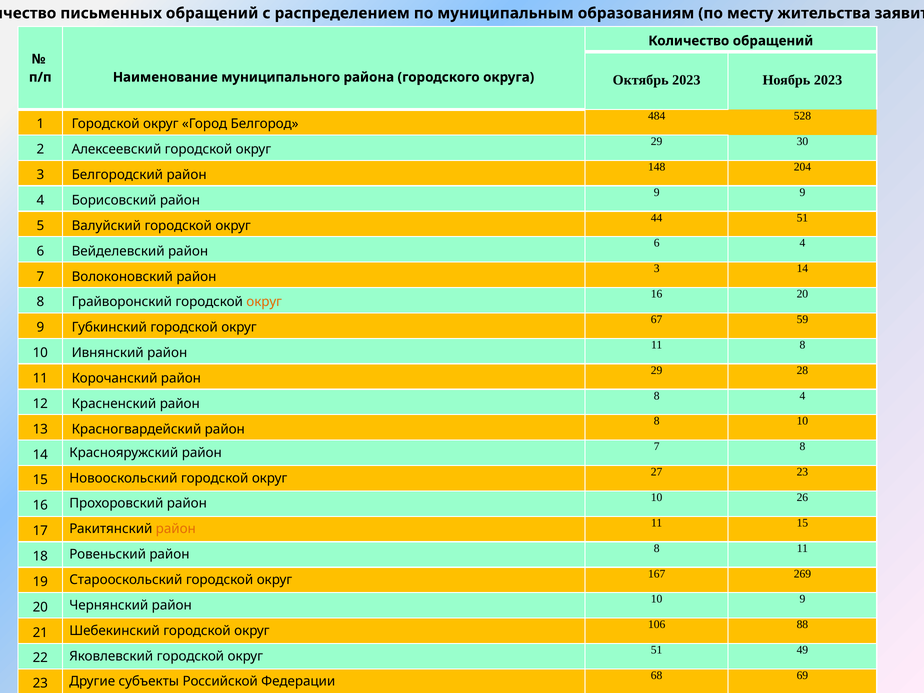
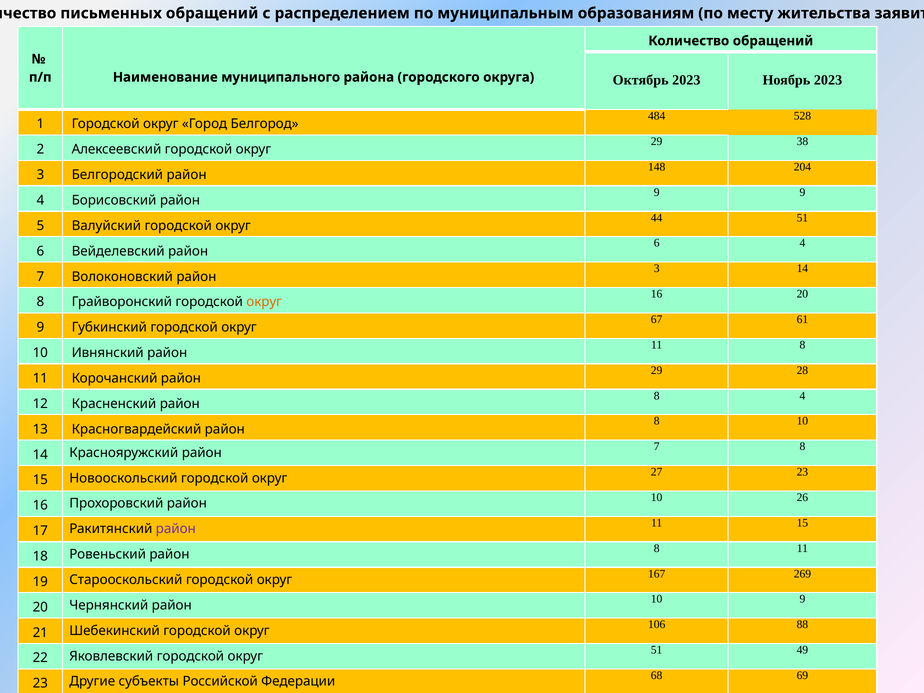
30: 30 -> 38
59: 59 -> 61
район at (176, 529) colour: orange -> purple
